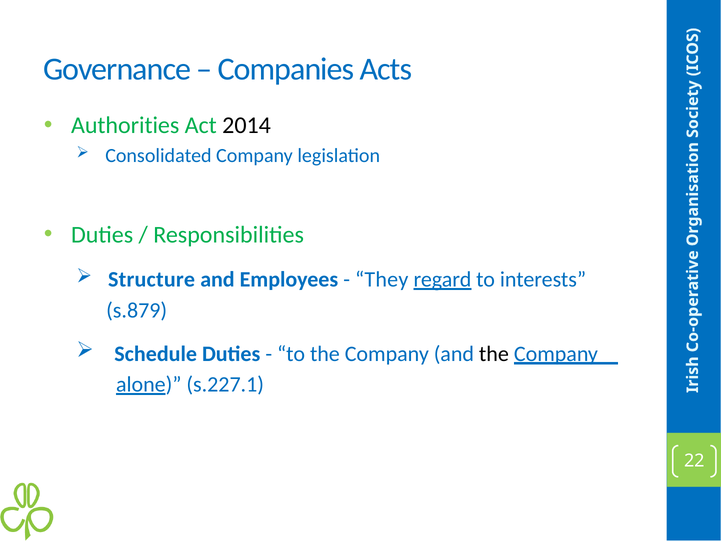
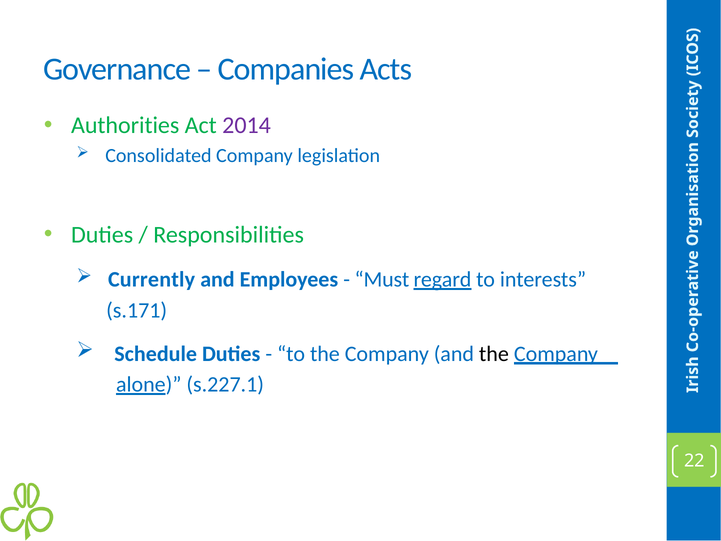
2014 colour: black -> purple
Structure: Structure -> Currently
They: They -> Must
s.879: s.879 -> s.171
